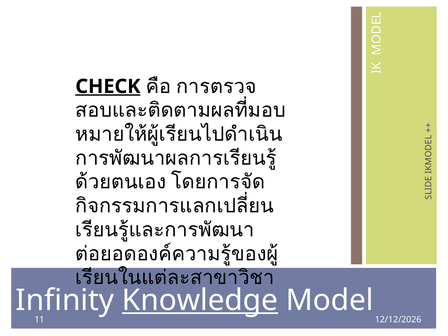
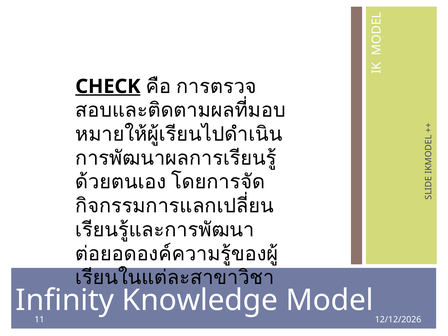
Knowledge underline: present -> none
